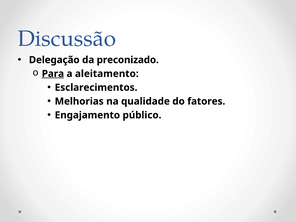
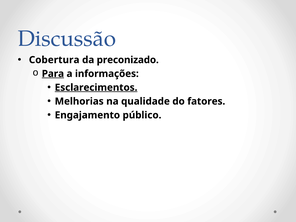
Delegação: Delegação -> Cobertura
aleitamento: aleitamento -> informações
Esclarecimentos underline: none -> present
